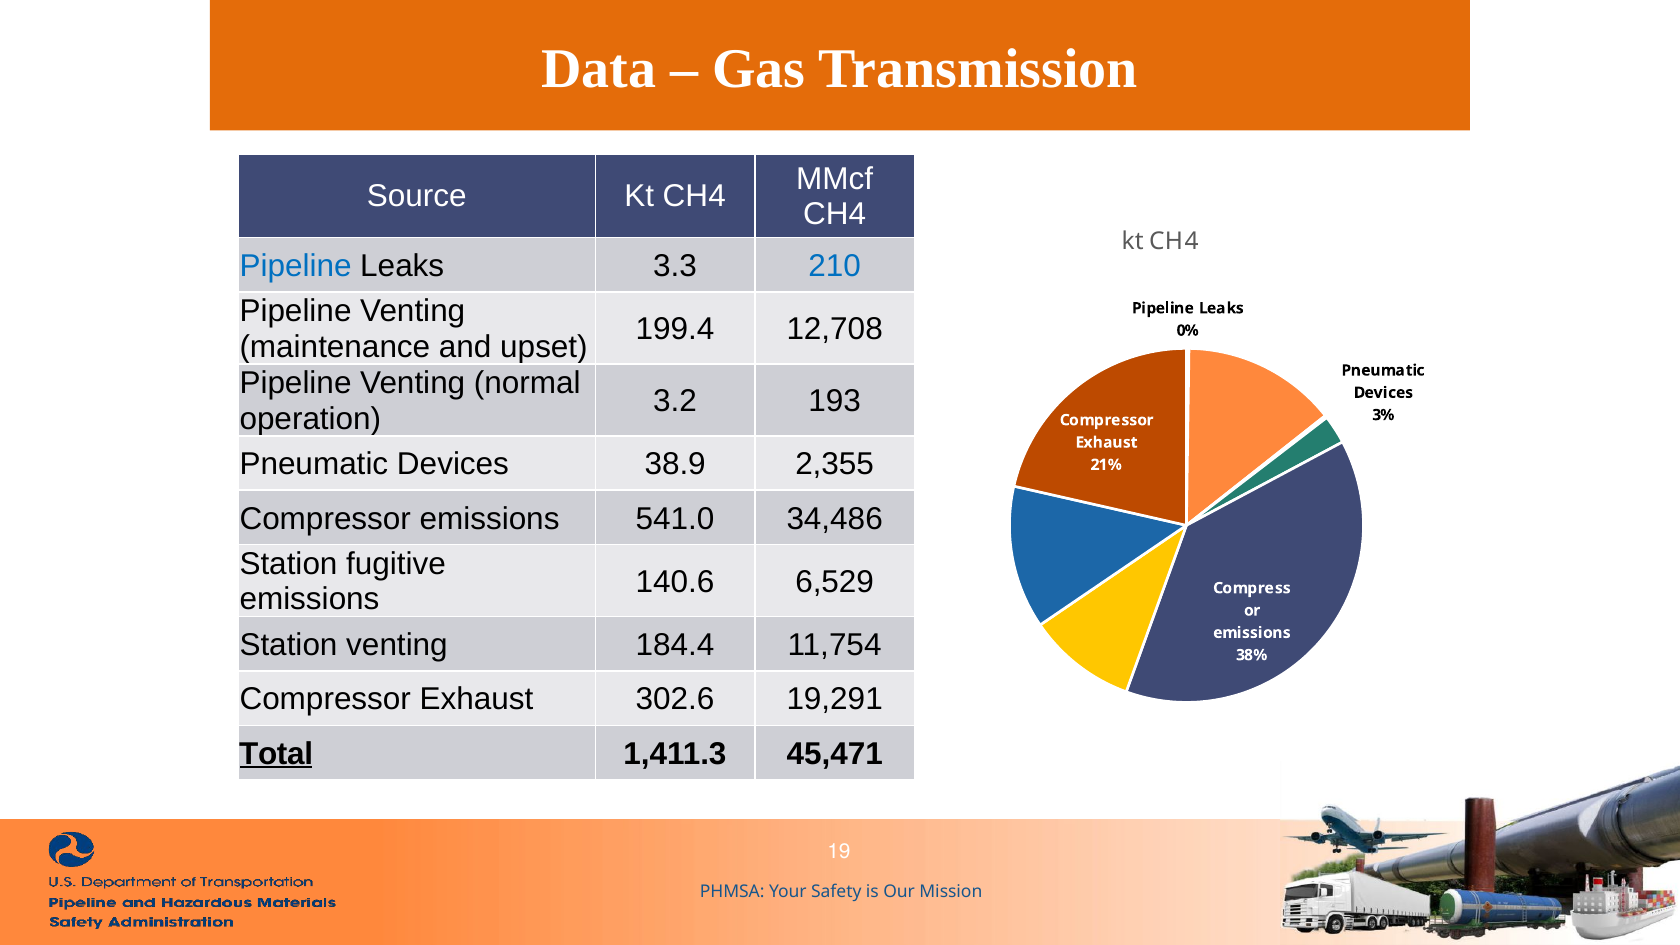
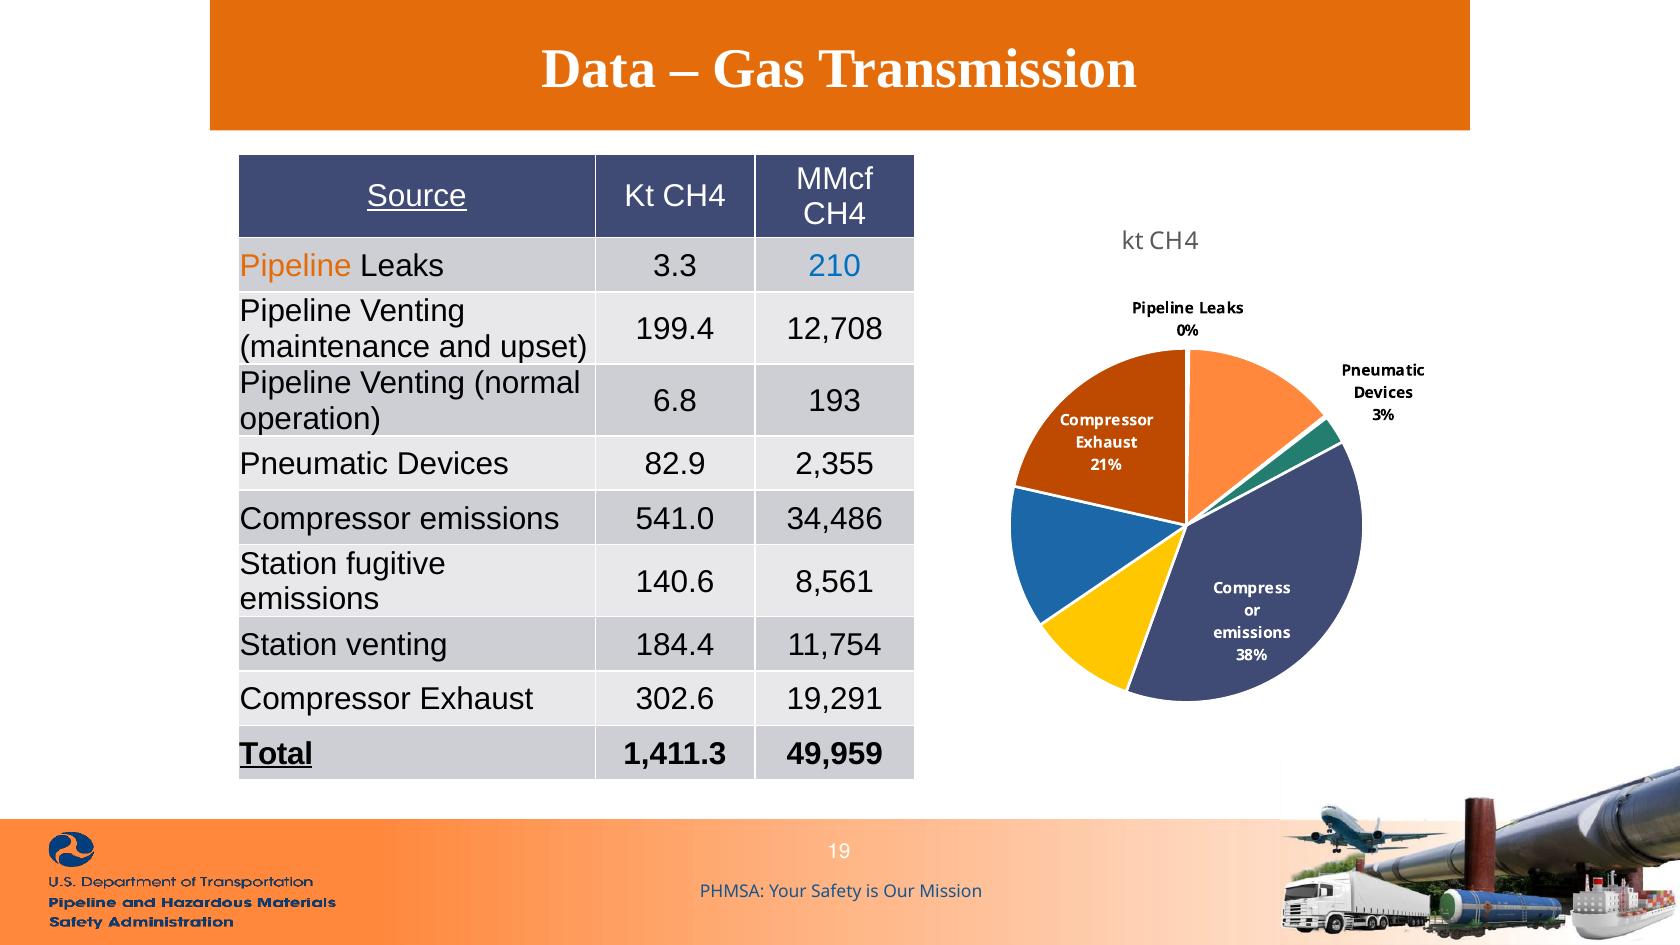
Source underline: none -> present
Pipeline at (296, 266) colour: blue -> orange
3.2: 3.2 -> 6.8
38.9: 38.9 -> 82.9
6,529: 6,529 -> 8,561
45,471: 45,471 -> 49,959
